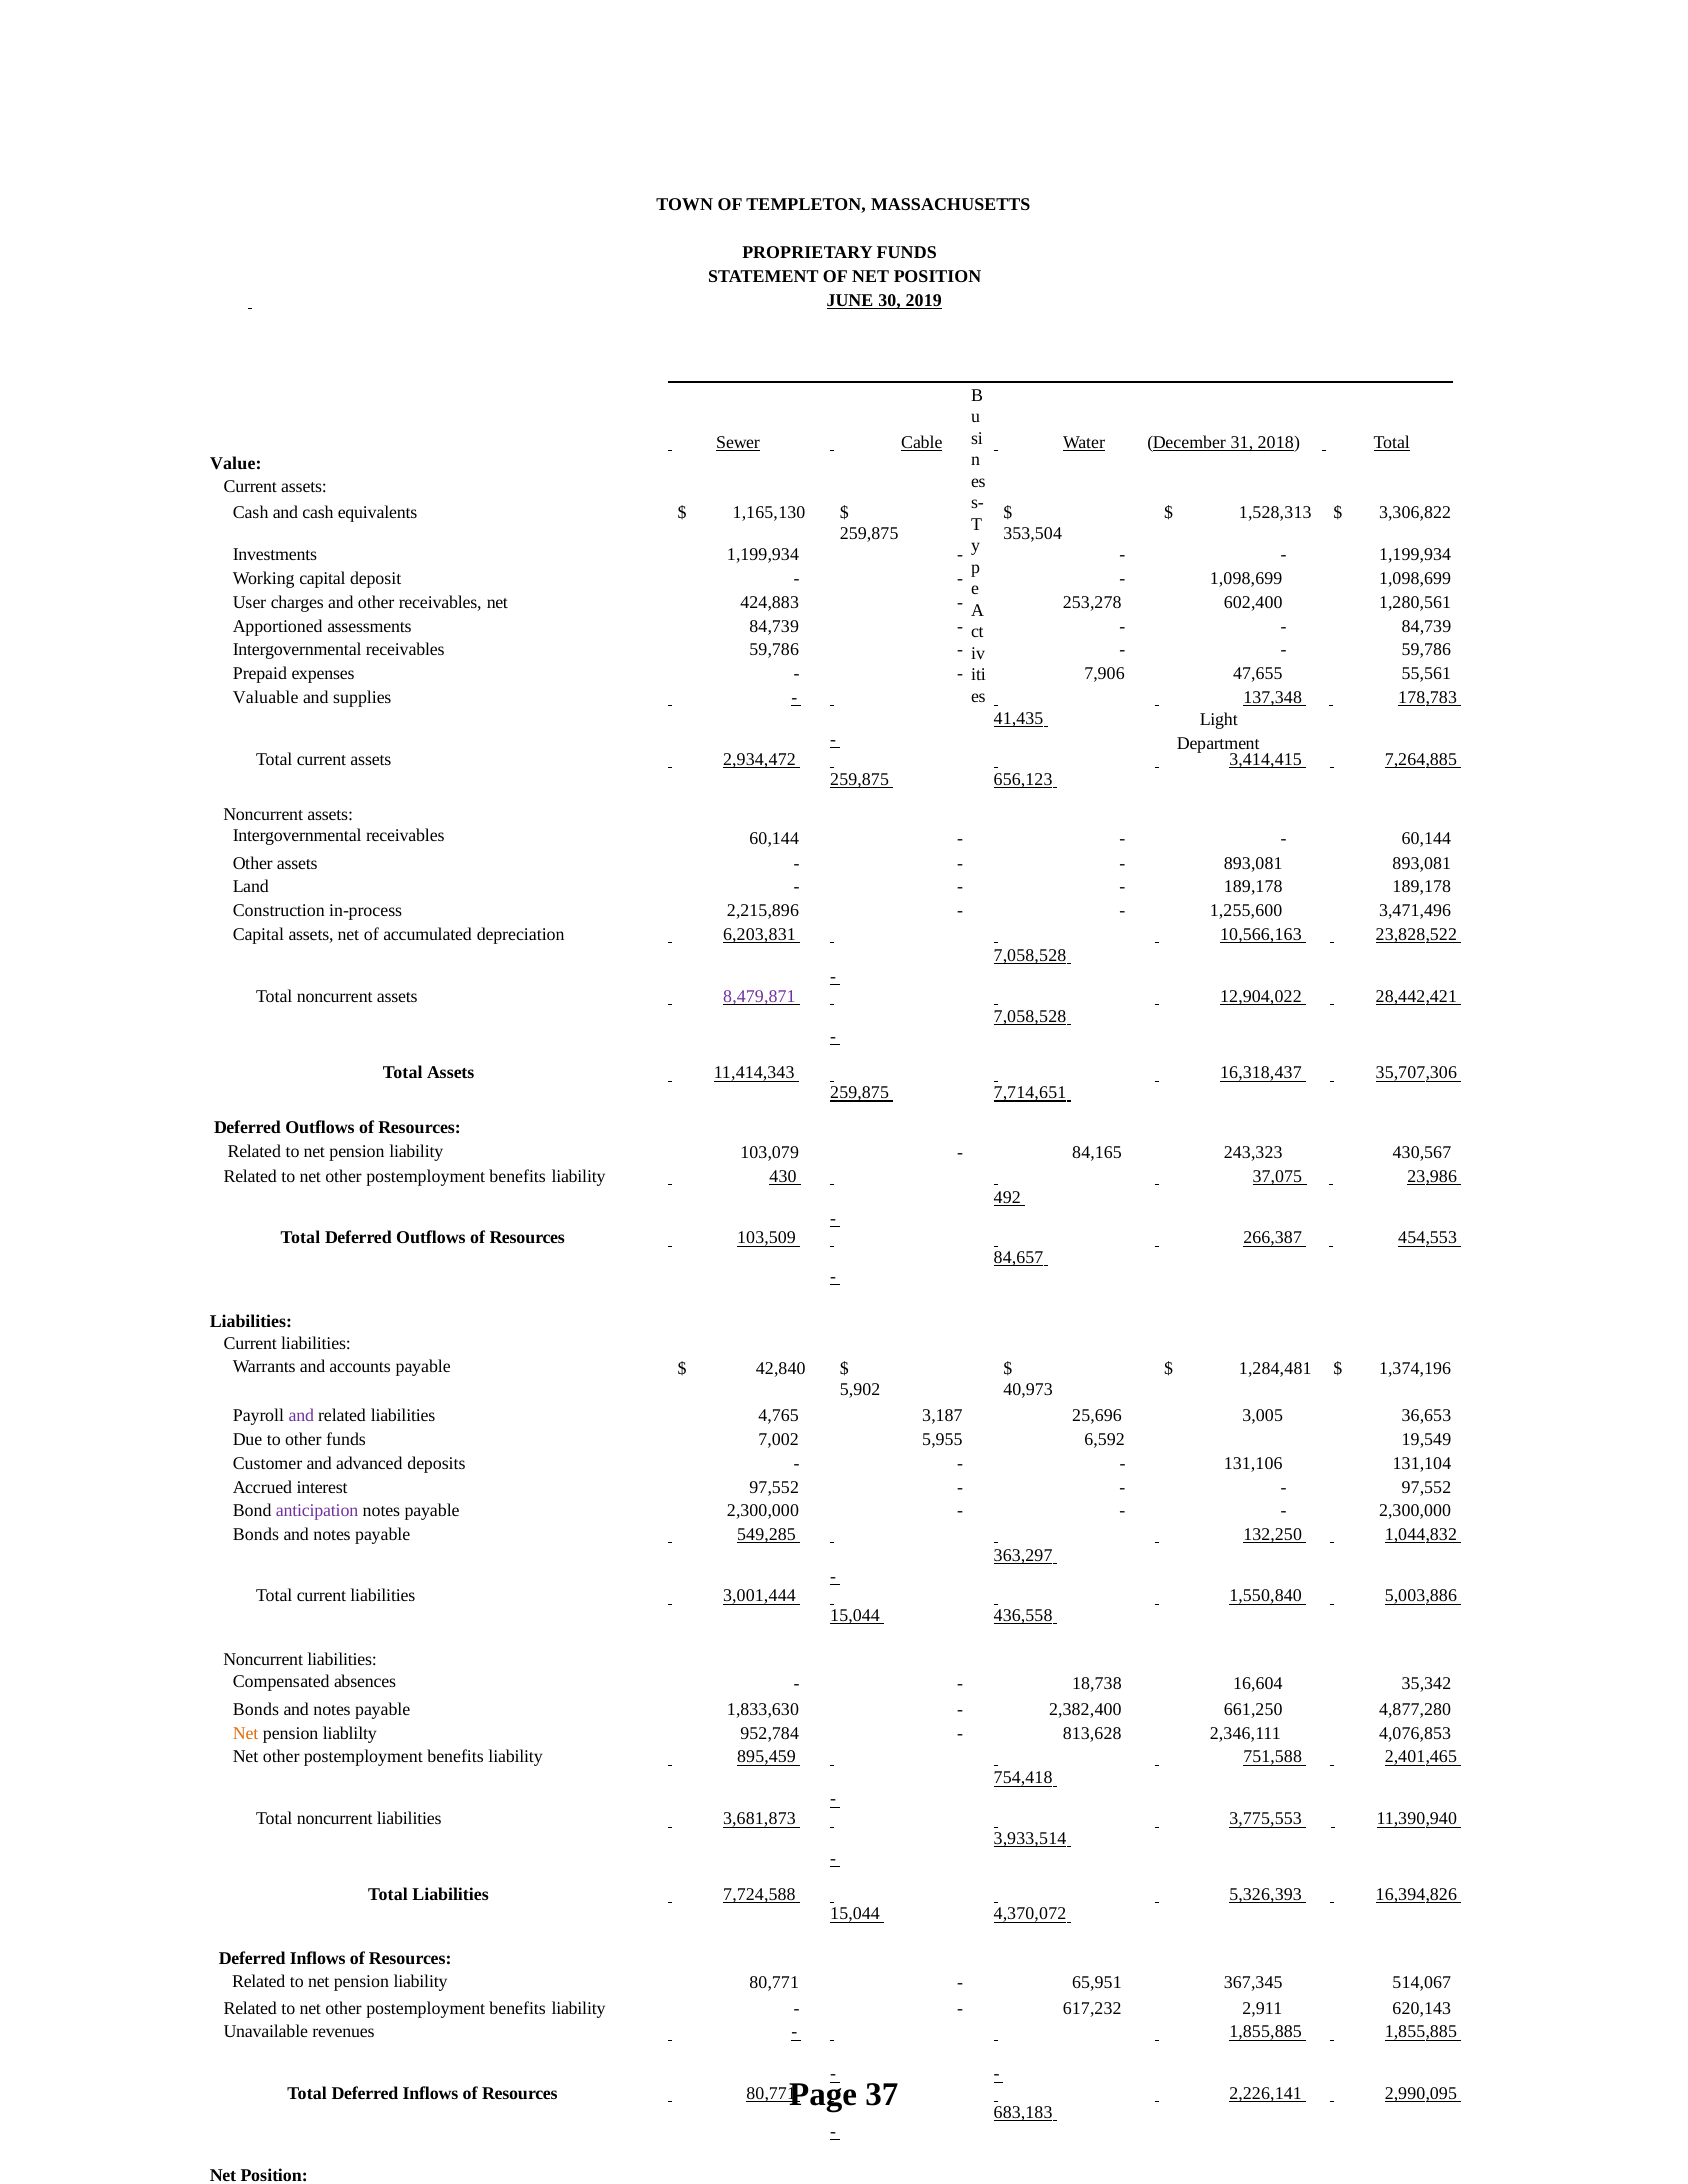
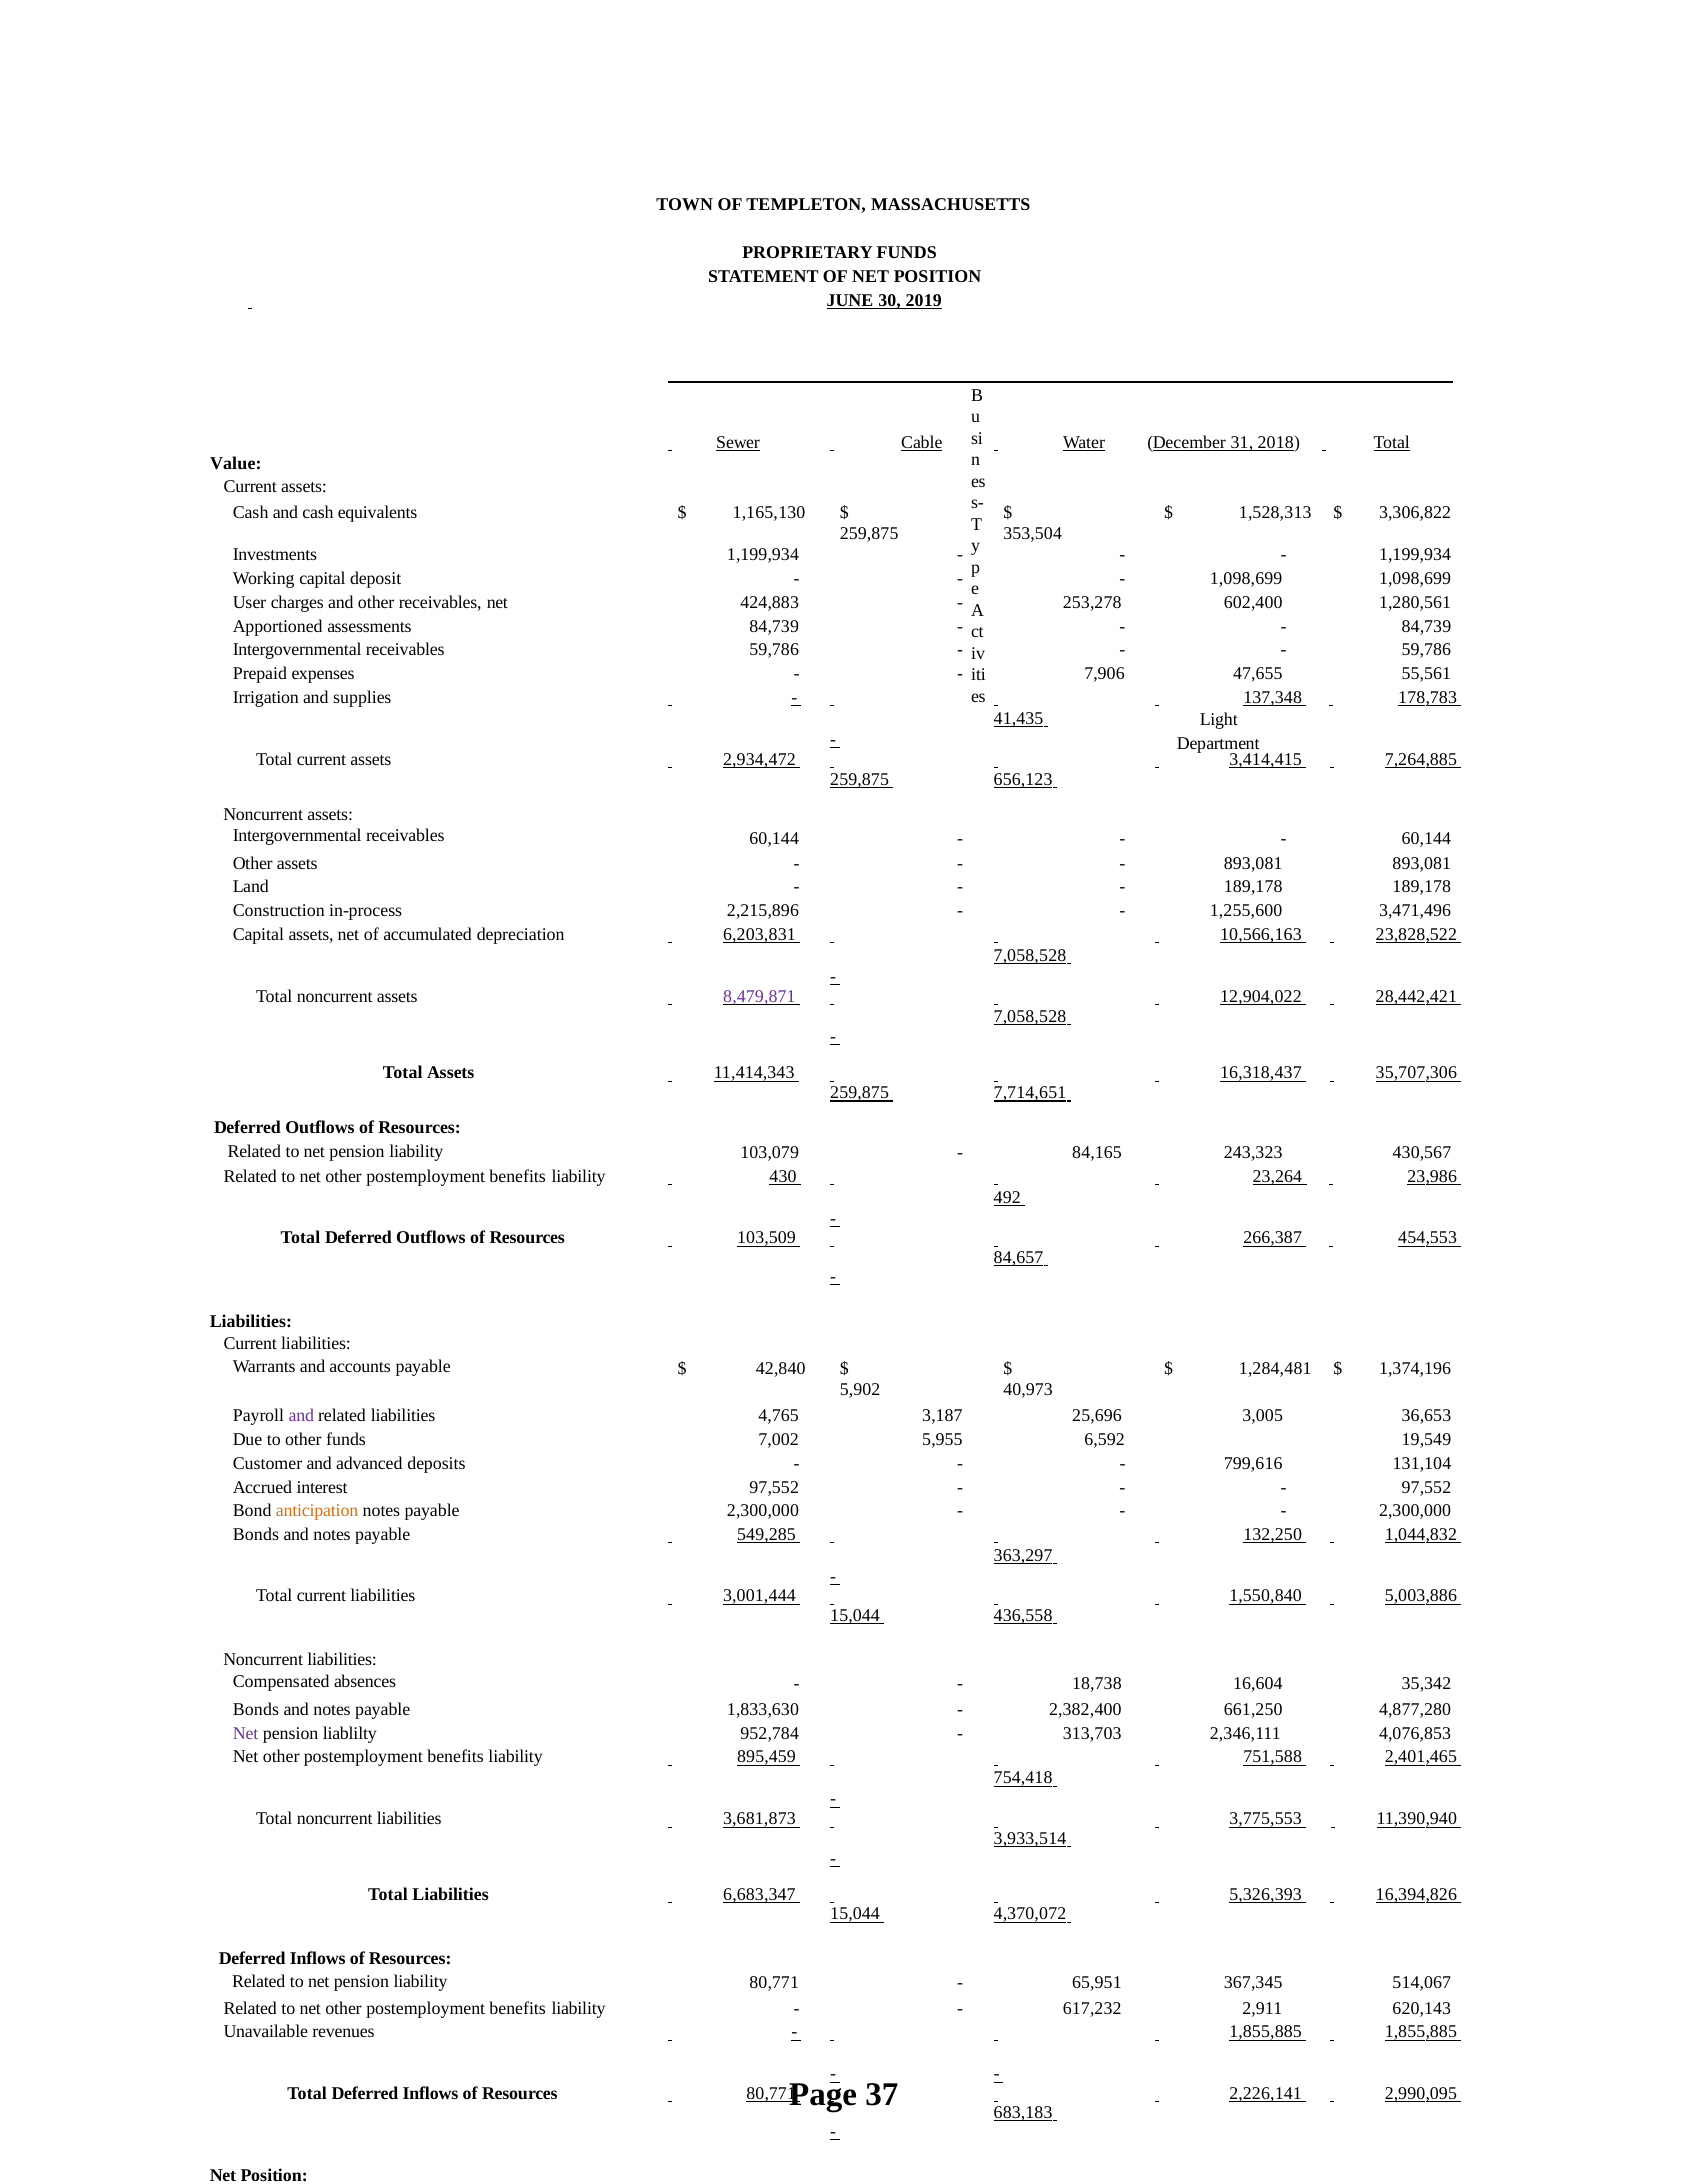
Valuable: Valuable -> Irrigation
37,075: 37,075 -> 23,264
131,106: 131,106 -> 799,616
anticipation colour: purple -> orange
Net at (246, 1734) colour: orange -> purple
813,628: 813,628 -> 313,703
7,724,588: 7,724,588 -> 6,683,347
